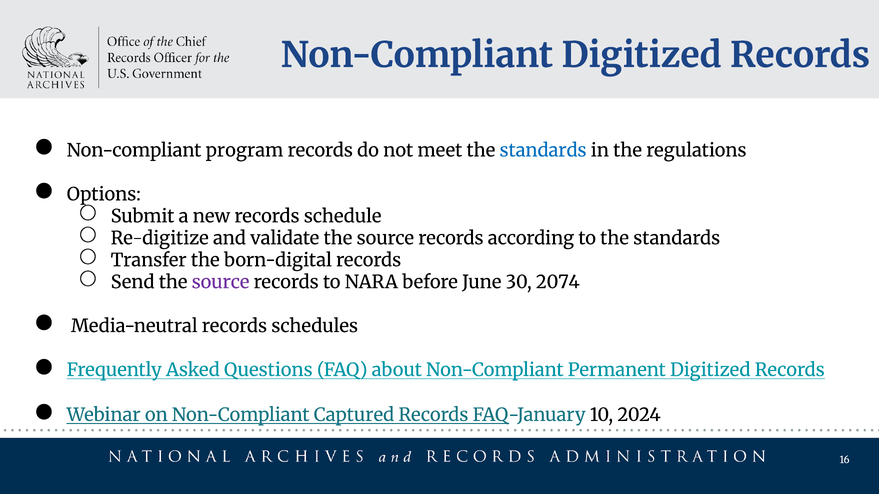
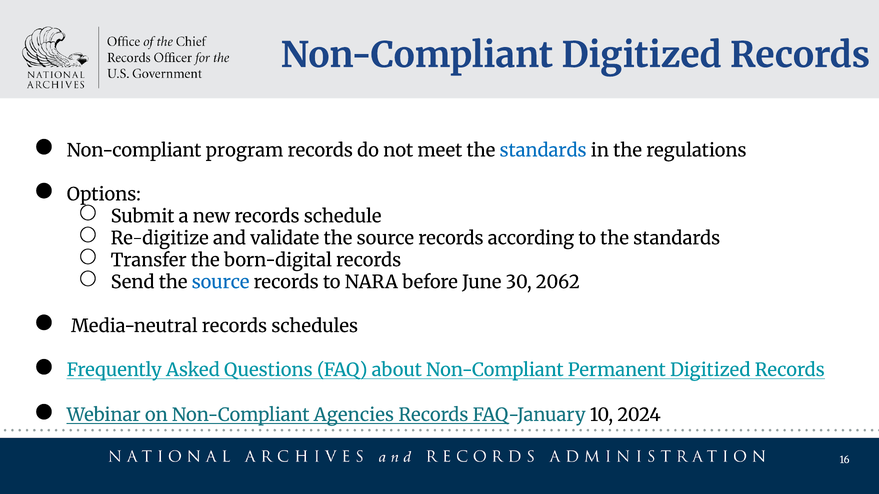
source at (221, 282) colour: purple -> blue
2074: 2074 -> 2062
Captured: Captured -> Agencies
